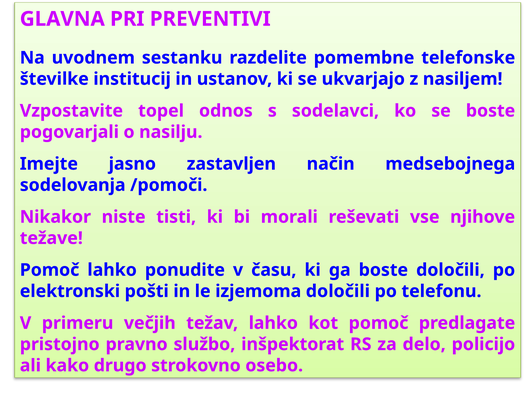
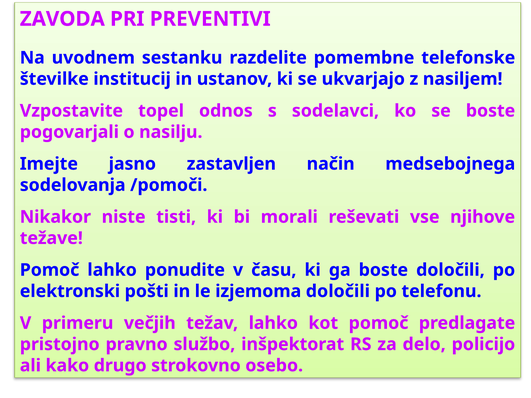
GLAVNA: GLAVNA -> ZAVODA
